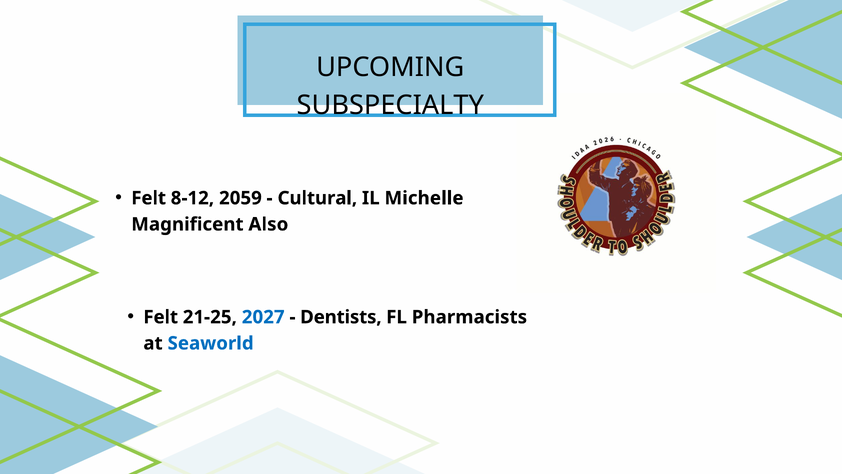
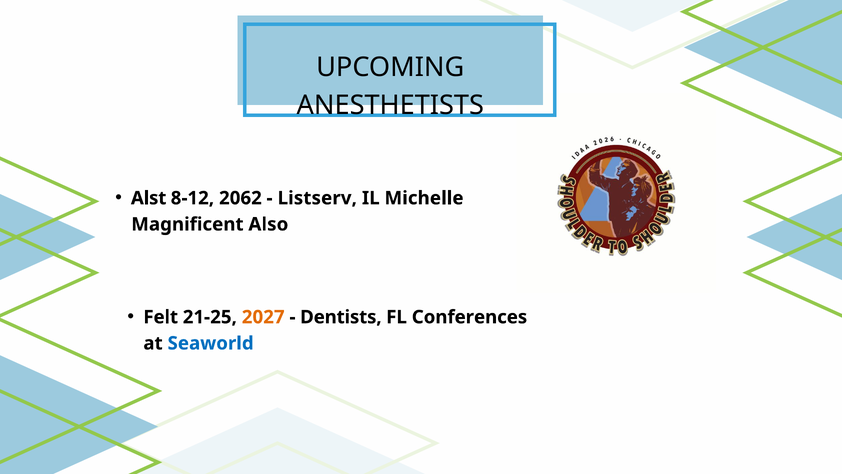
SUBSPECIALTY: SUBSPECIALTY -> ANESTHETISTS
Felt at (149, 198): Felt -> Alst
2059: 2059 -> 2062
Cultural: Cultural -> Listserv
2027 colour: blue -> orange
Pharmacists: Pharmacists -> Conferences
